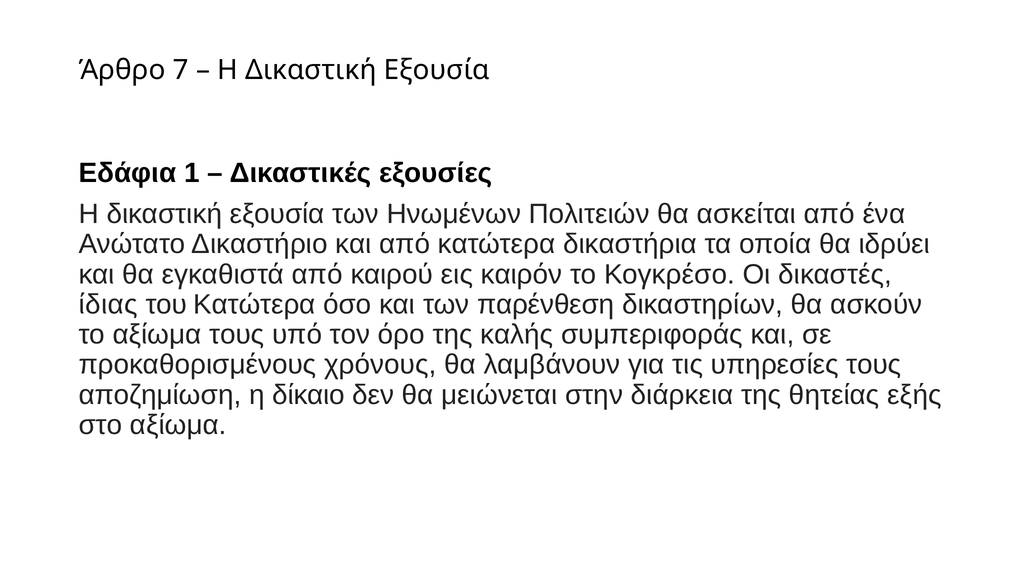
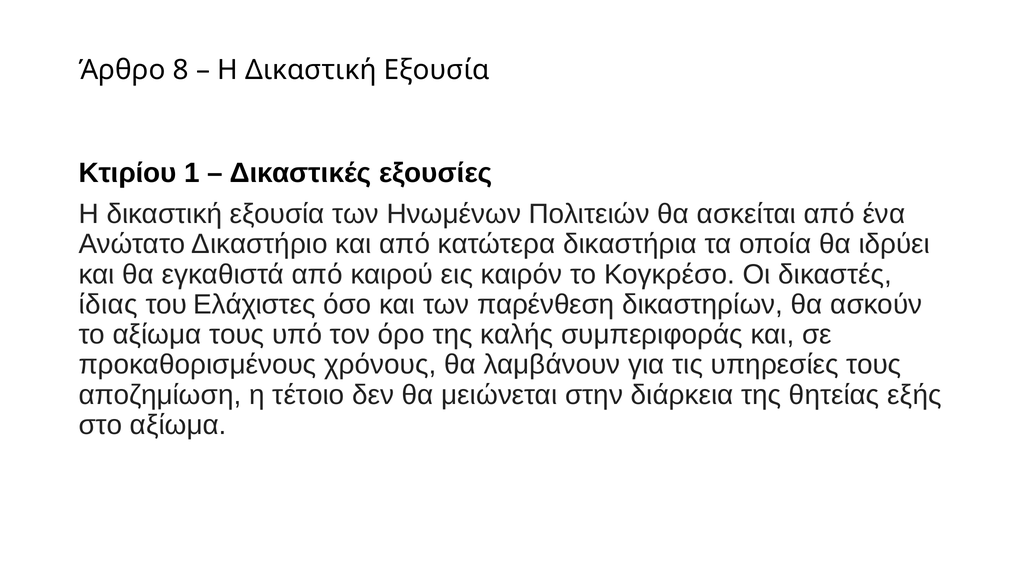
7: 7 -> 8
Εδάφια: Εδάφια -> Κτιρίου
του Κατώτερα: Κατώτερα -> Ελάχιστες
δίκαιο: δίκαιο -> τέτοιο
